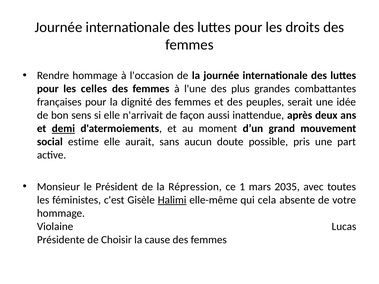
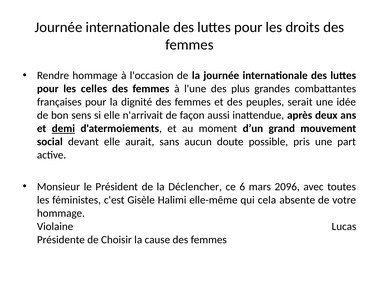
estime: estime -> devant
Répression: Répression -> Déclencher
1: 1 -> 6
2035: 2035 -> 2096
Halimi underline: present -> none
